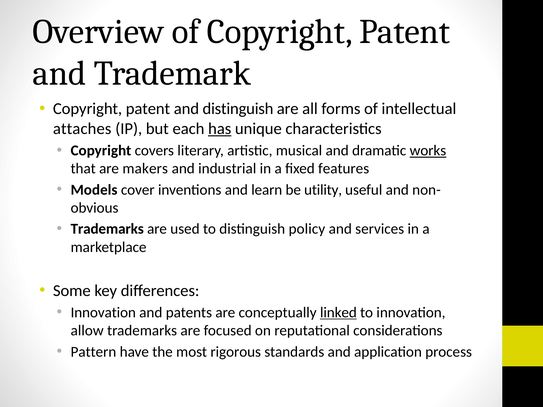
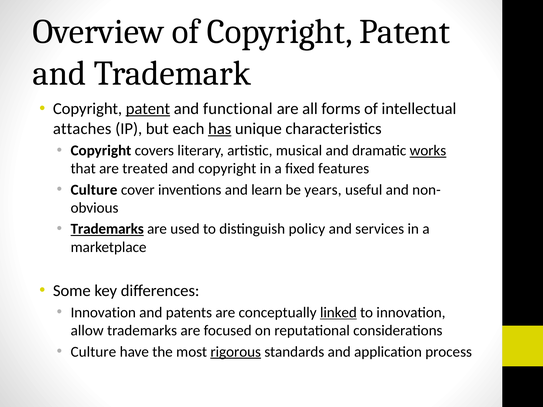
patent at (148, 109) underline: none -> present
and distinguish: distinguish -> functional
makers: makers -> treated
and industrial: industrial -> copyright
Models at (94, 190): Models -> Culture
utility: utility -> years
Trademarks at (107, 229) underline: none -> present
Pattern at (93, 352): Pattern -> Culture
rigorous underline: none -> present
